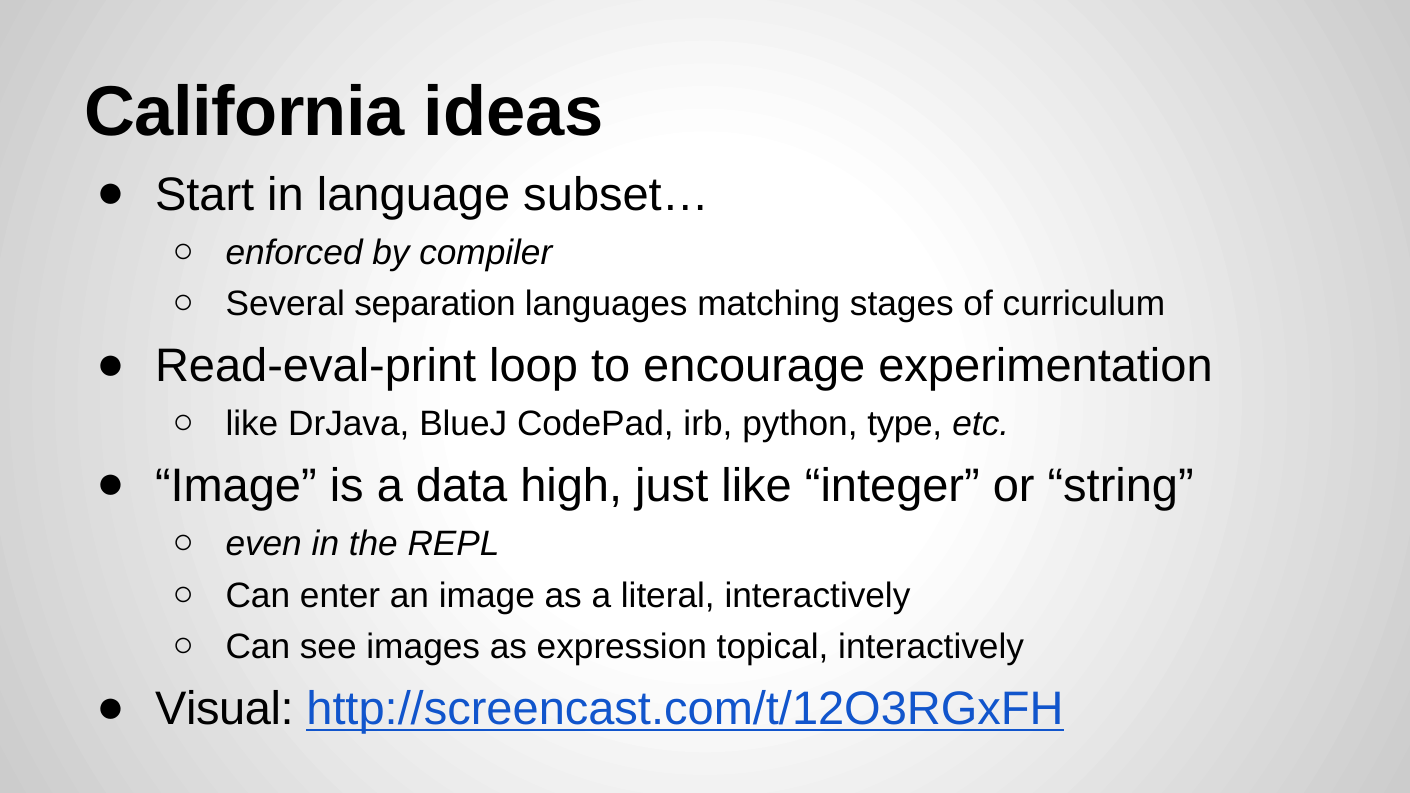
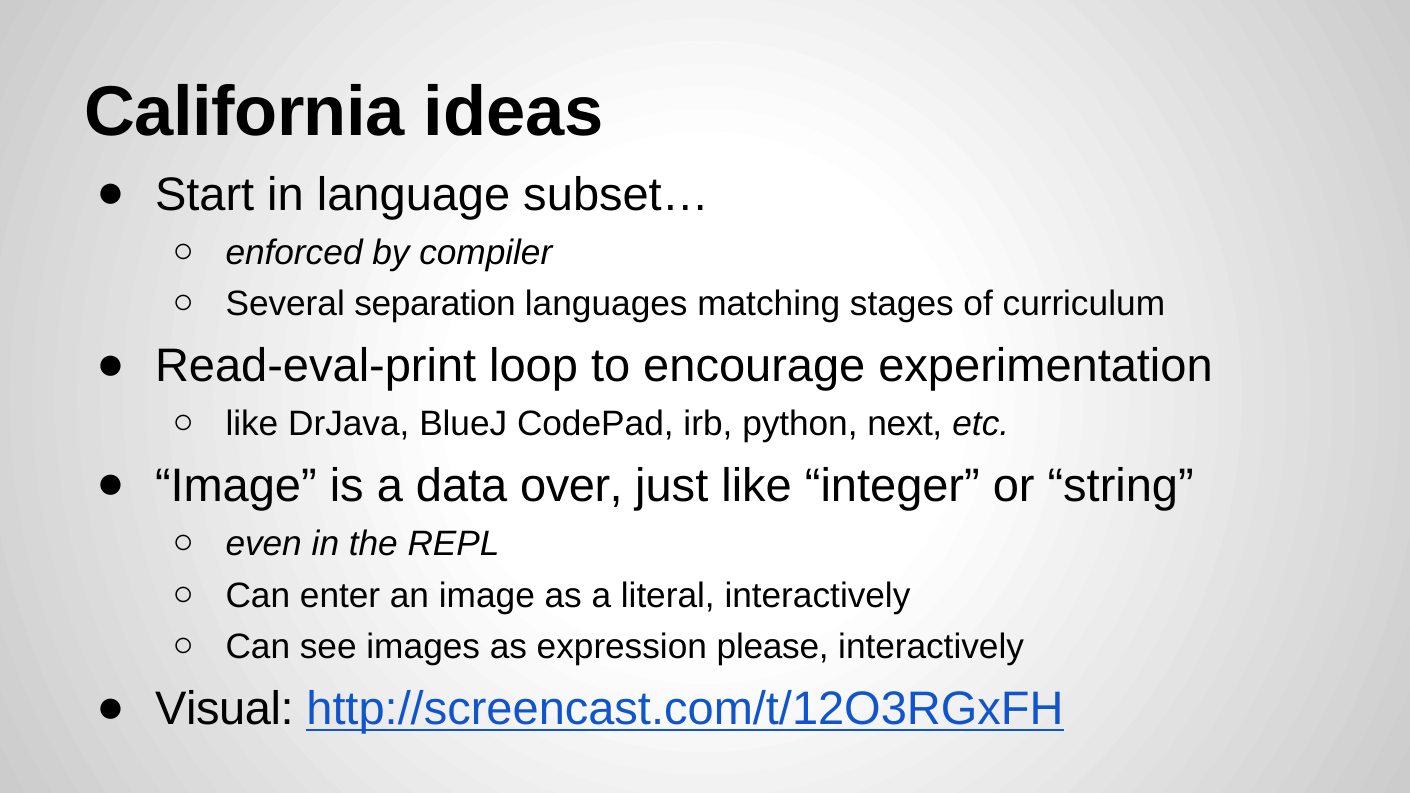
type: type -> next
high: high -> over
topical: topical -> please
